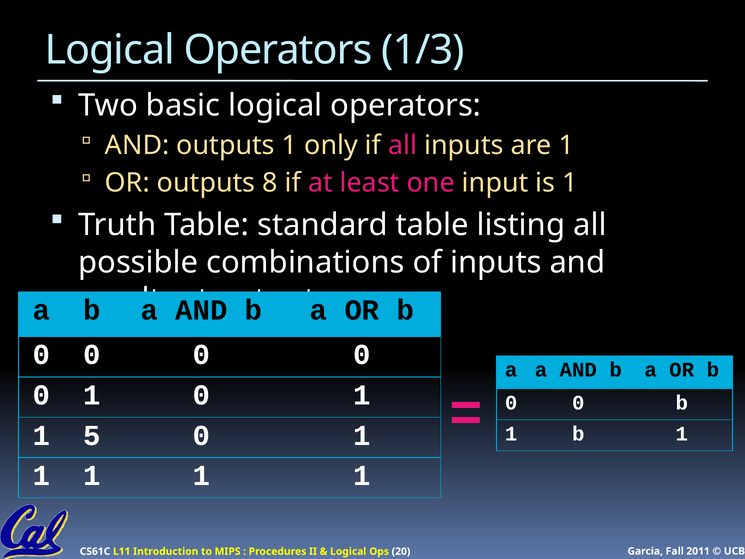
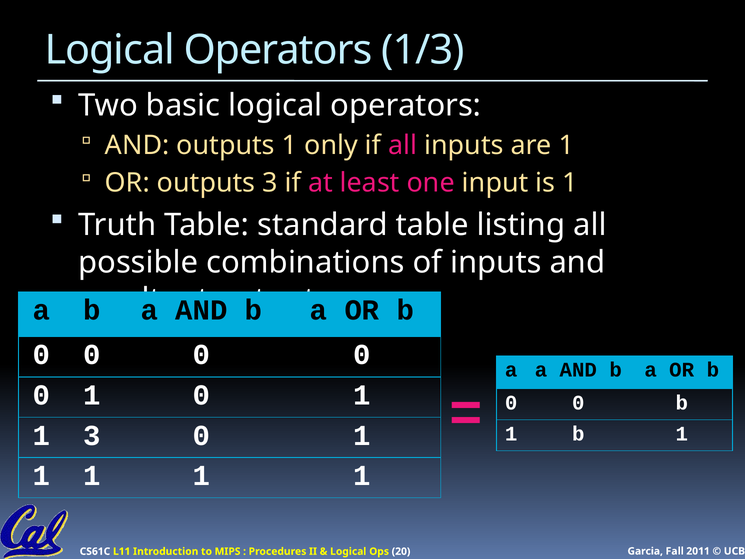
outputs 8: 8 -> 3
1 5: 5 -> 3
